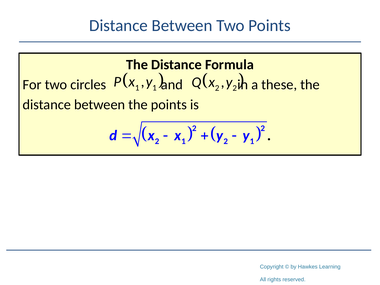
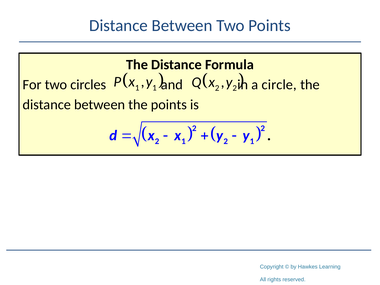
these: these -> circle
